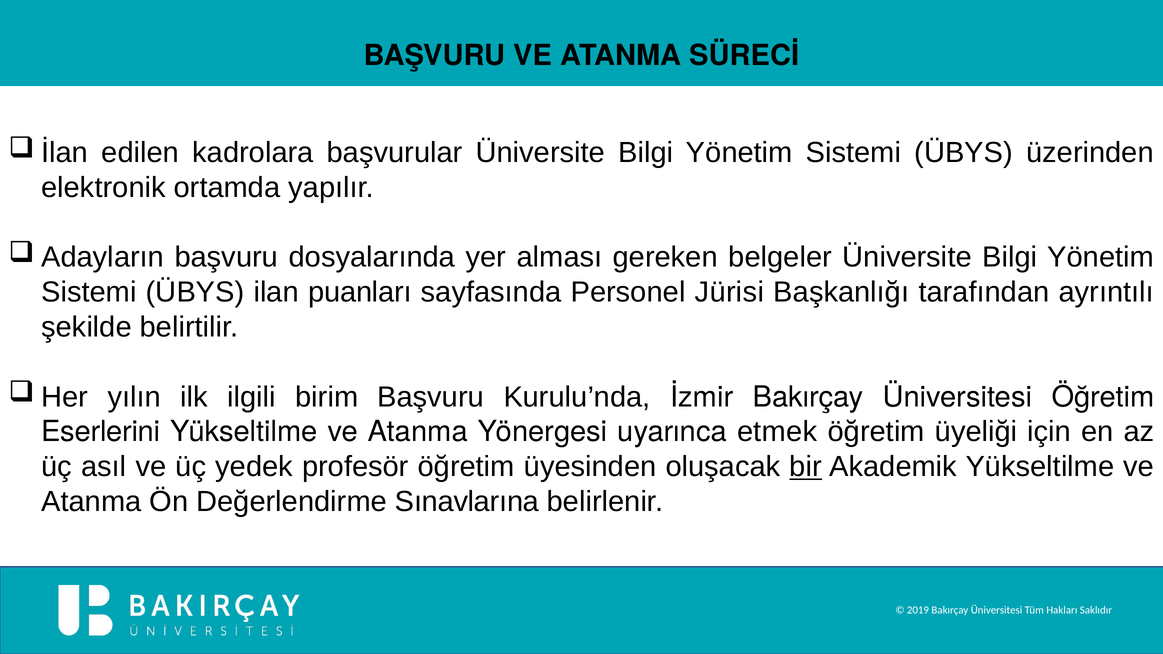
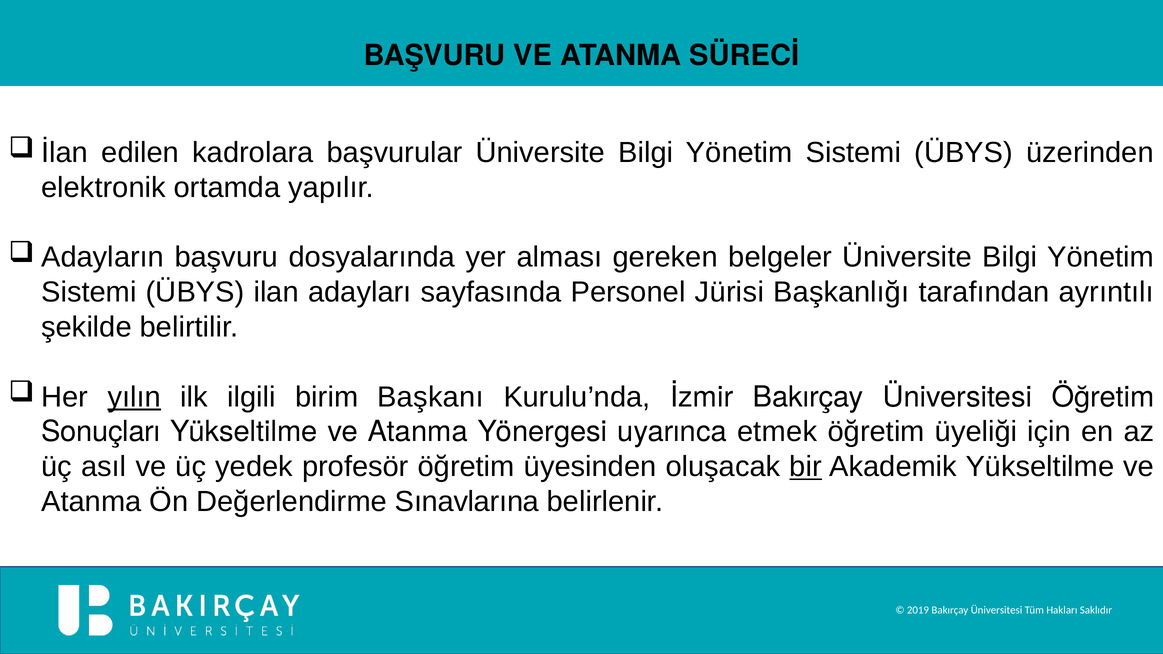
puanları: puanları -> adayları
yılın underline: none -> present
birim Başvuru: Başvuru -> Başkanı
Eserlerini: Eserlerini -> Sonuçları
